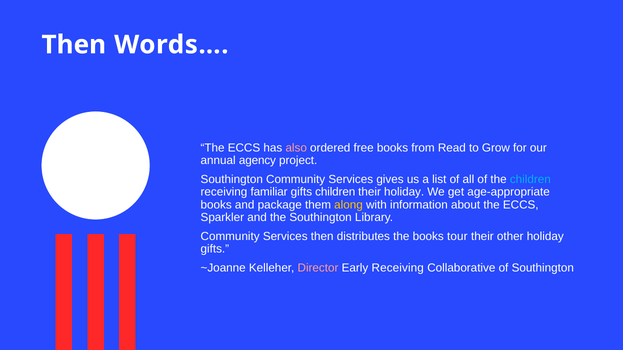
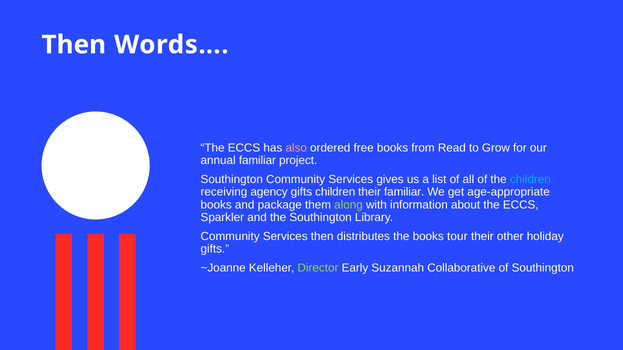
annual agency: agency -> familiar
familiar: familiar -> agency
their holiday: holiday -> familiar
along colour: yellow -> light green
Director colour: pink -> light green
Early Receiving: Receiving -> Suzannah
